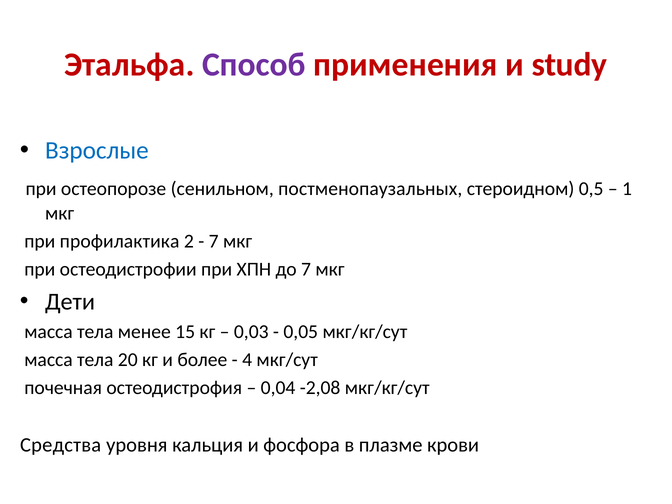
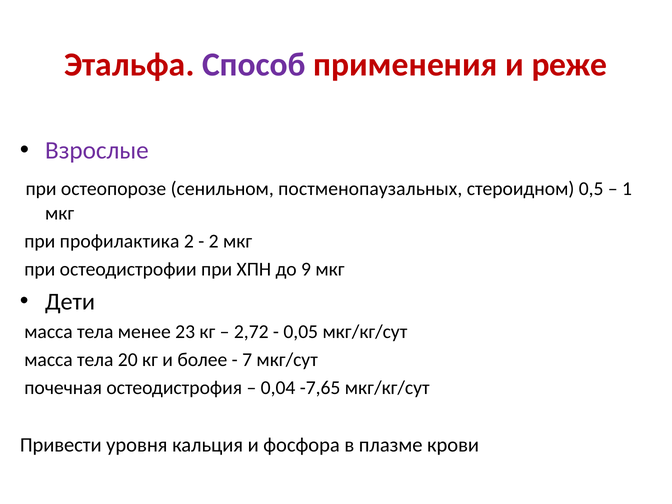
study: study -> реже
Взрослые colour: blue -> purple
7 at (214, 241): 7 -> 2
до 7: 7 -> 9
15: 15 -> 23
0,03: 0,03 -> 2,72
4: 4 -> 7
-2,08: -2,08 -> -7,65
Средства: Средства -> Привести
